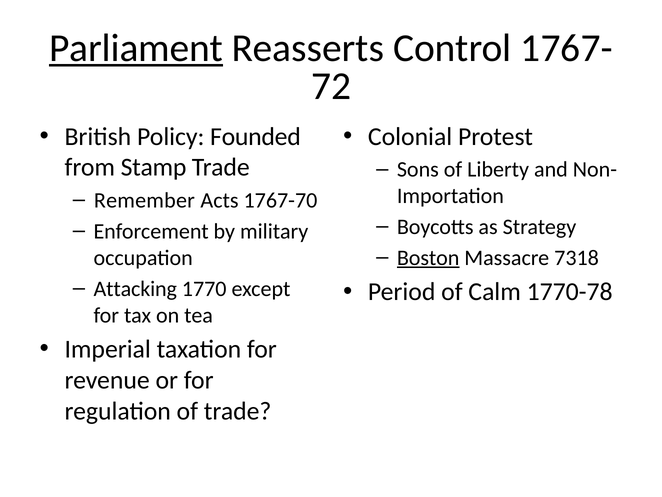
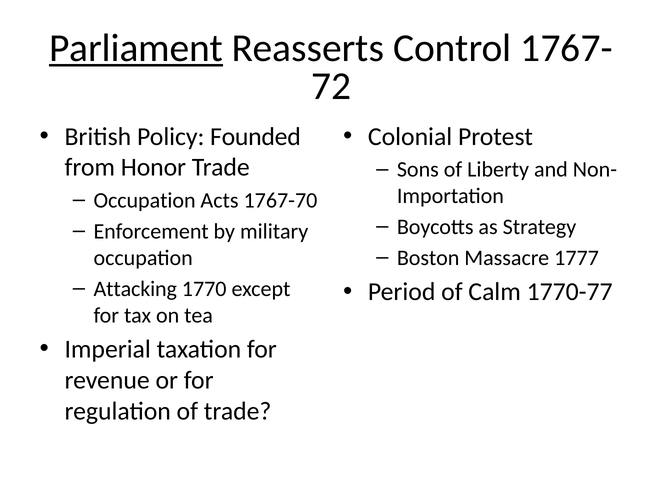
Stamp: Stamp -> Honor
Remember at (144, 200): Remember -> Occupation
Boston underline: present -> none
7318: 7318 -> 1777
1770-78: 1770-78 -> 1770-77
